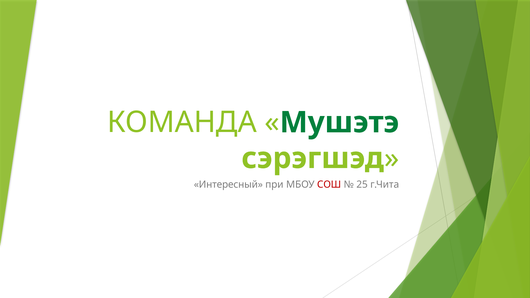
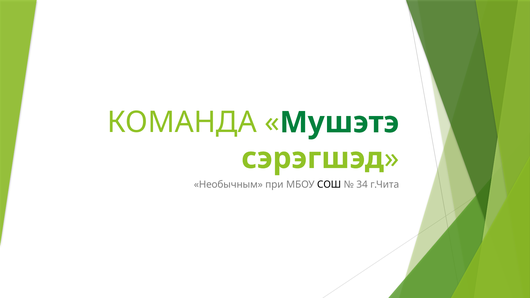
Интересный: Интересный -> Необычным
СОШ colour: red -> black
25: 25 -> 34
